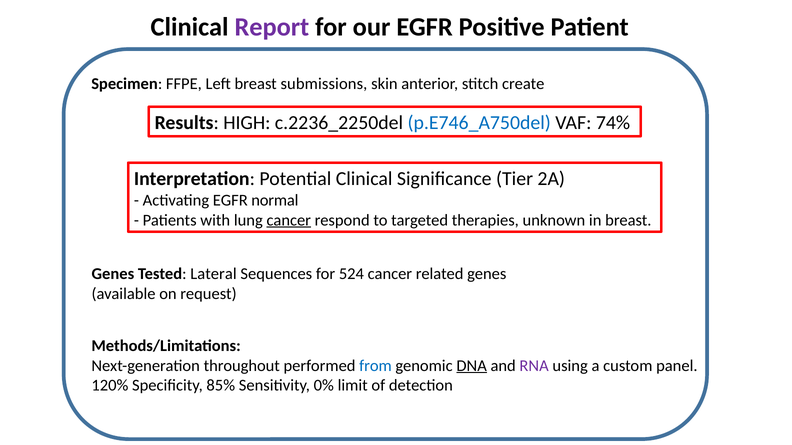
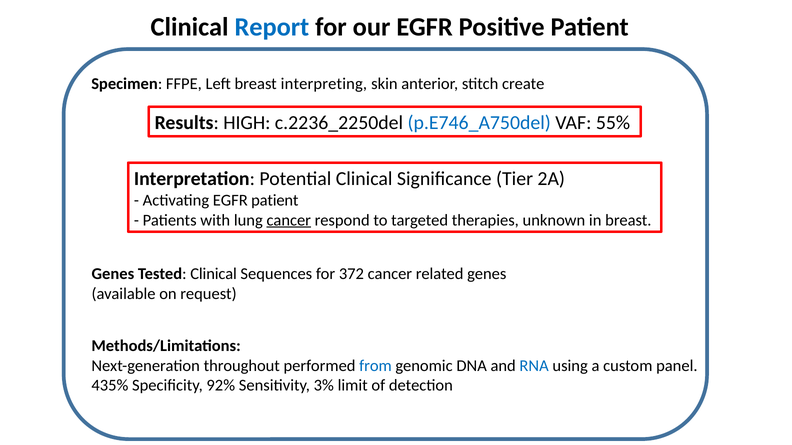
Report colour: purple -> blue
submissions: submissions -> interpreting
74%: 74% -> 55%
EGFR normal: normal -> patient
Tested Lateral: Lateral -> Clinical
524: 524 -> 372
DNA underline: present -> none
RNA colour: purple -> blue
120%: 120% -> 435%
85%: 85% -> 92%
0%: 0% -> 3%
